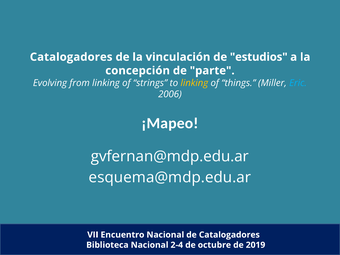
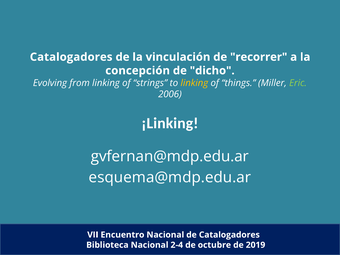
estudios: estudios -> recorrer
parte: parte -> dicho
Eric colour: light blue -> light green
¡Mapeo: ¡Mapeo -> ¡Linking
